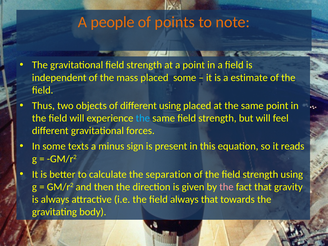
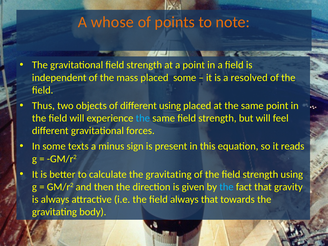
people: people -> whose
estimate: estimate -> resolved
calculate the separation: separation -> gravitating
the at (226, 187) colour: pink -> light blue
